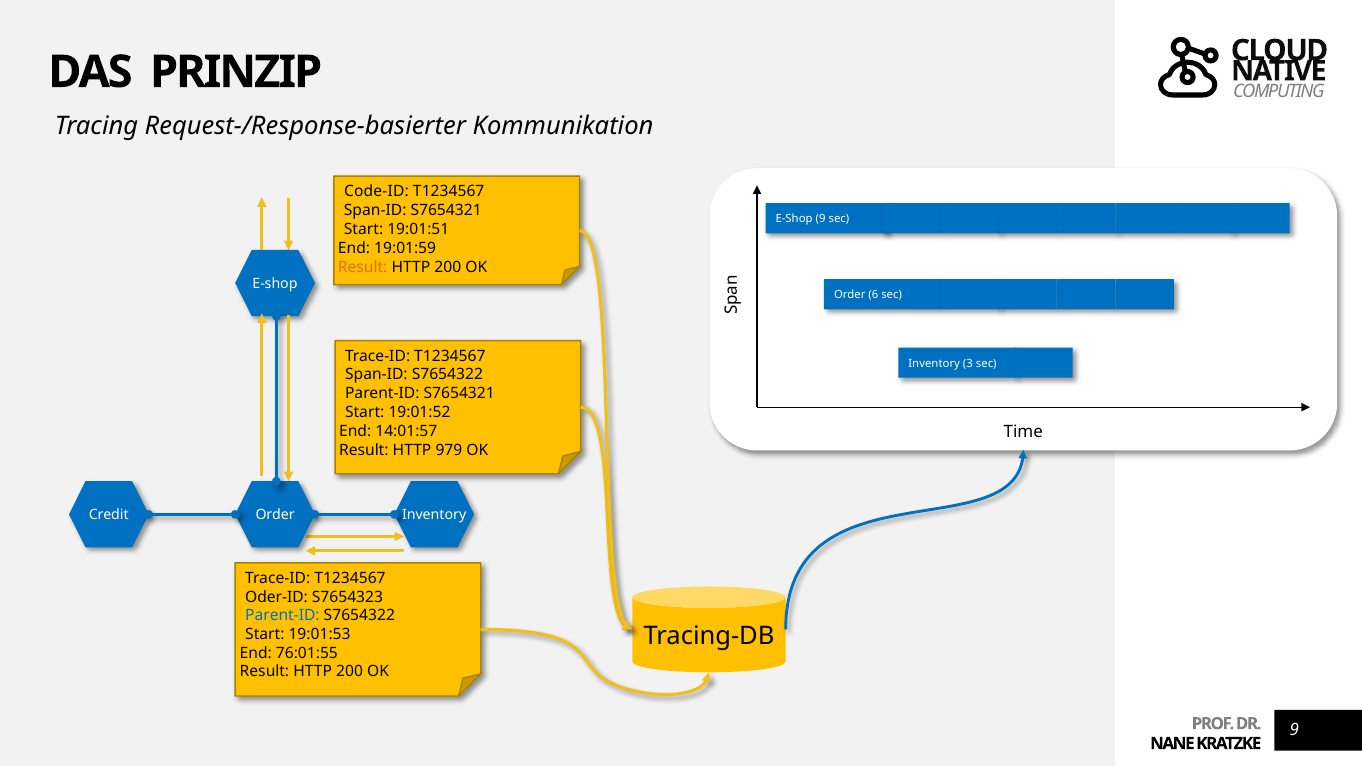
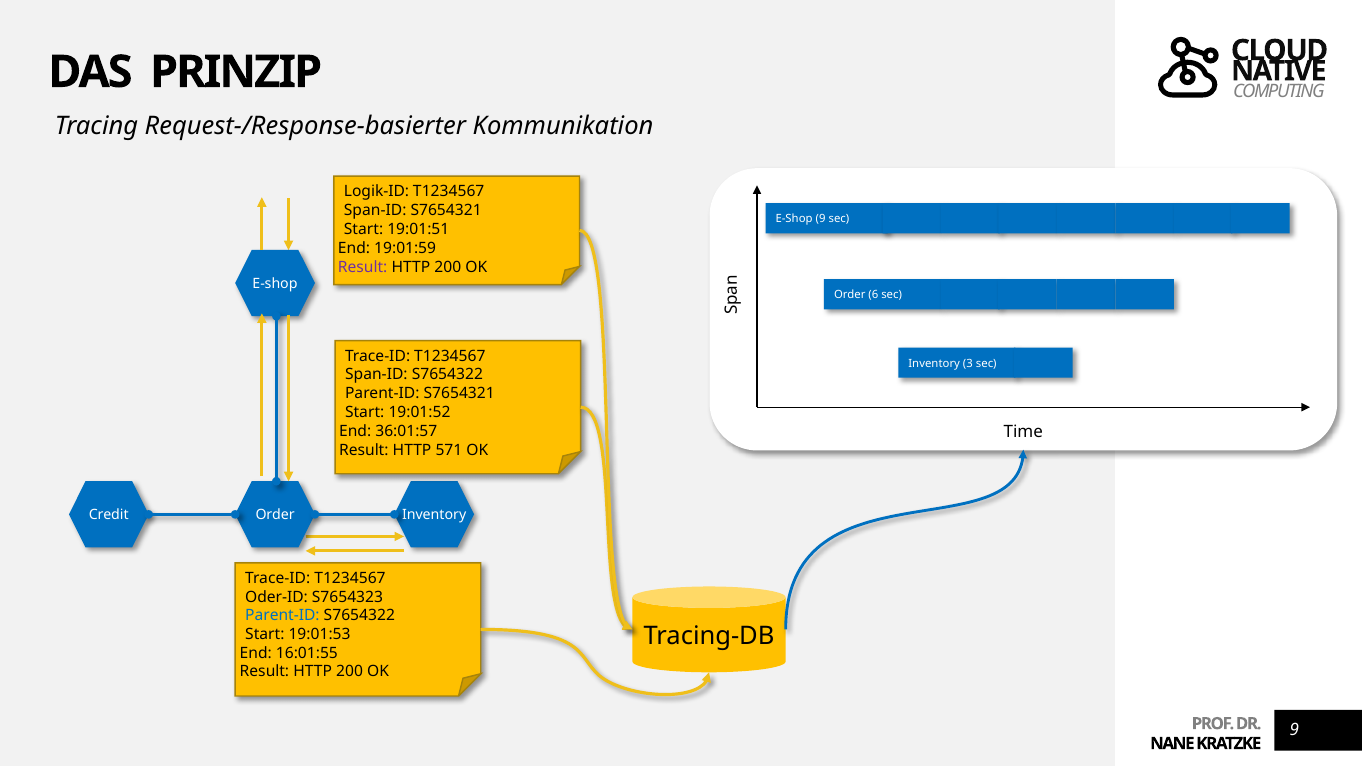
Code-ID: Code-ID -> Logik-ID
Result at (363, 267) colour: orange -> purple
14:01:57: 14:01:57 -> 36:01:57
979: 979 -> 571
76:01:55: 76:01:55 -> 16:01:55
